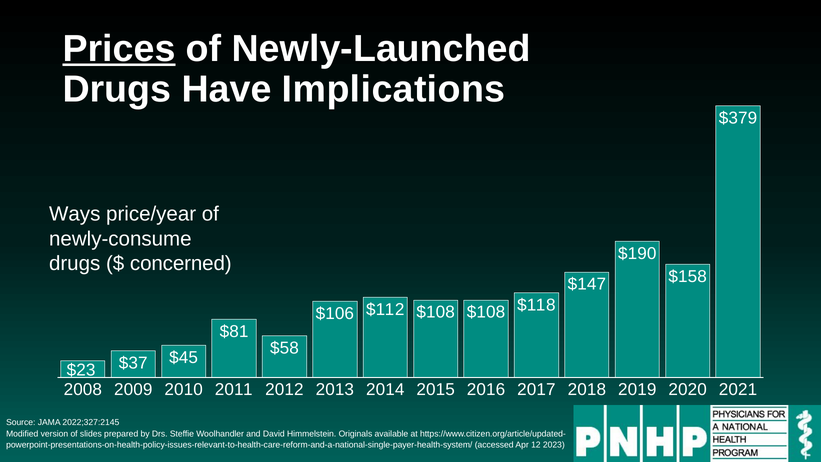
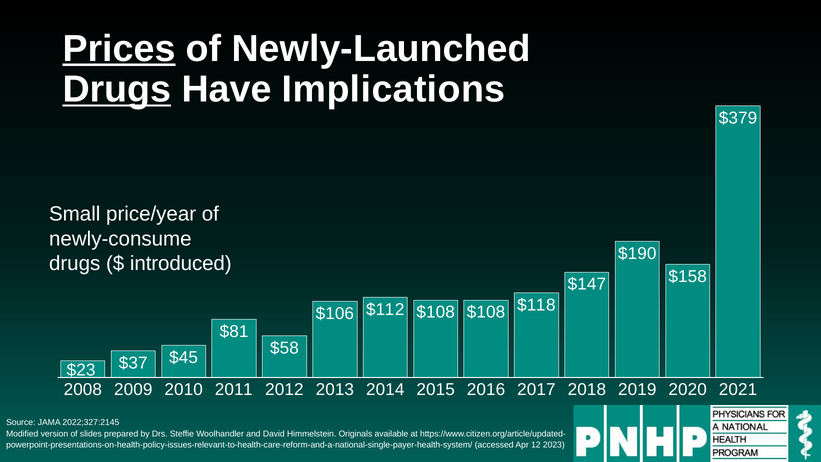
Drugs at (117, 89) underline: none -> present
Ways: Ways -> Small
concerned: concerned -> introduced
